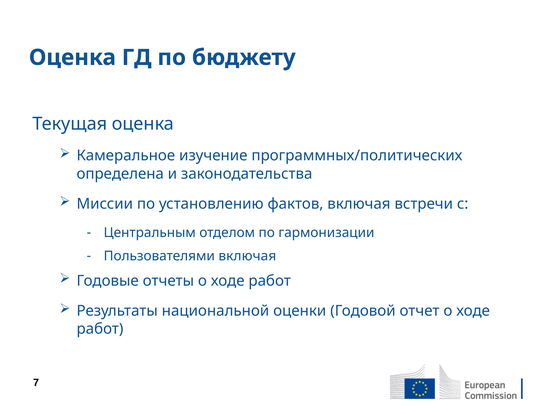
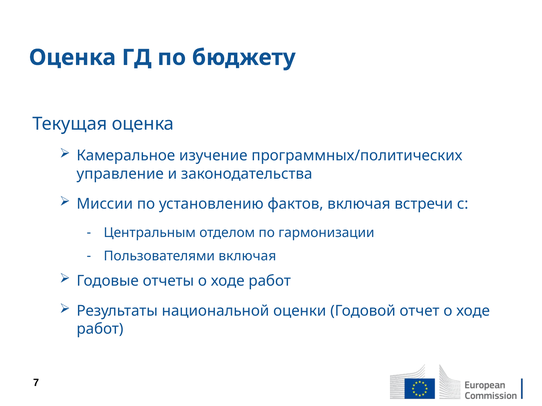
определена: определена -> управление
